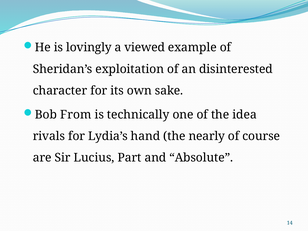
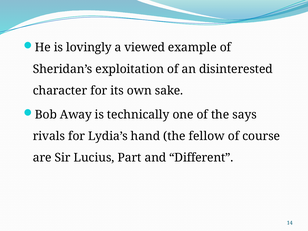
From: From -> Away
idea: idea -> says
nearly: nearly -> fellow
Absolute: Absolute -> Different
